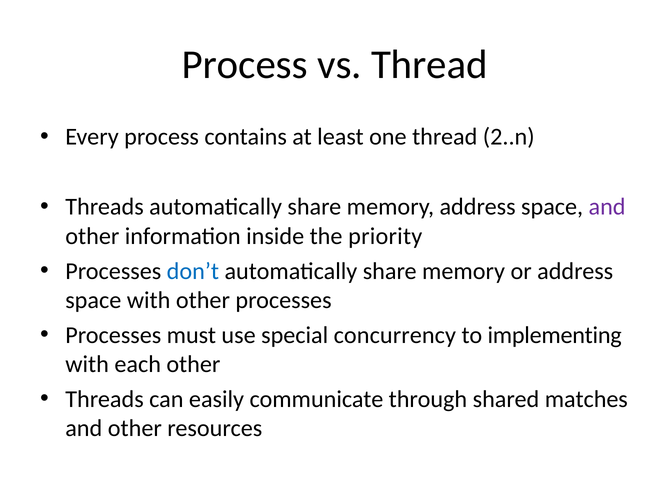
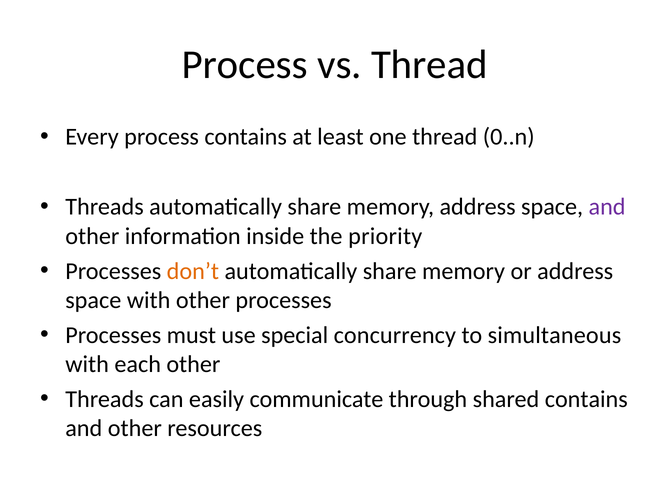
2..n: 2..n -> 0..n
don’t colour: blue -> orange
implementing: implementing -> simultaneous
shared matches: matches -> contains
